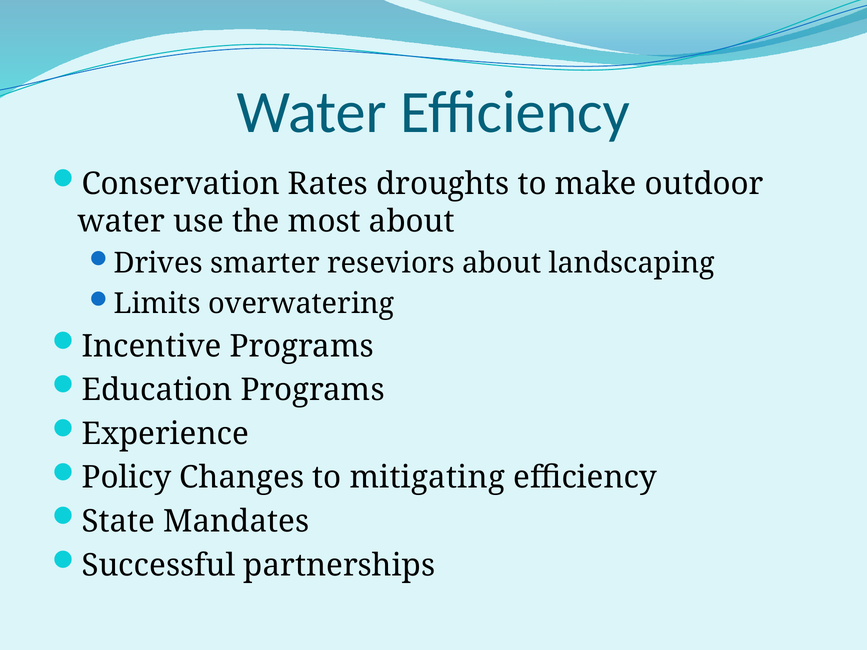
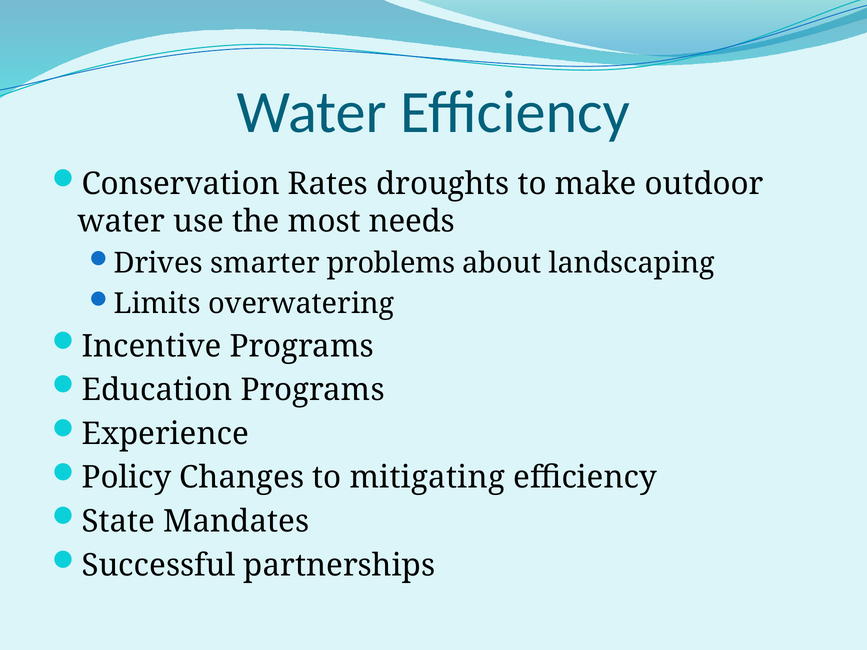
most about: about -> needs
reseviors: reseviors -> problems
